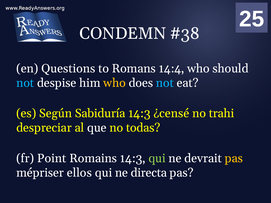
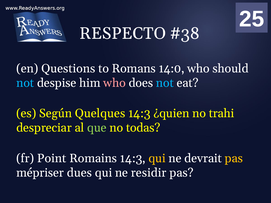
CONDEMN: CONDEMN -> RESPECTO
14:4: 14:4 -> 14:0
who at (115, 83) colour: yellow -> pink
Sabiduría: Sabiduría -> Quelques
¿censé: ¿censé -> ¿quien
que colour: white -> light green
qui at (157, 158) colour: light green -> yellow
ellos: ellos -> dues
directa: directa -> residir
